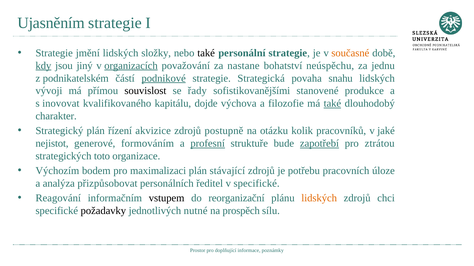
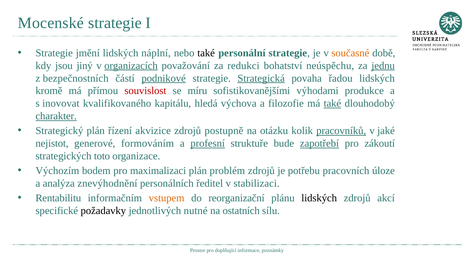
Ujasněním: Ujasněním -> Mocenské
složky: složky -> náplní
kdy underline: present -> none
nastane: nastane -> redukci
jednu underline: none -> present
podnikatelském: podnikatelském -> bezpečnostních
Strategická underline: none -> present
snahu: snahu -> řadou
vývoji: vývoji -> kromě
souvislost colour: black -> red
řady: řady -> míru
stanovené: stanovené -> výhodami
dojde: dojde -> hledá
charakter underline: none -> present
pracovníků underline: none -> present
ztrátou: ztrátou -> zákoutí
stávající: stávající -> problém
přizpůsobovat: přizpůsobovat -> znevýhodnění
v specifické: specifické -> stabilizaci
Reagování: Reagování -> Rentabilitu
vstupem colour: black -> orange
lidských at (319, 198) colour: orange -> black
chci: chci -> akcí
prospěch: prospěch -> ostatních
